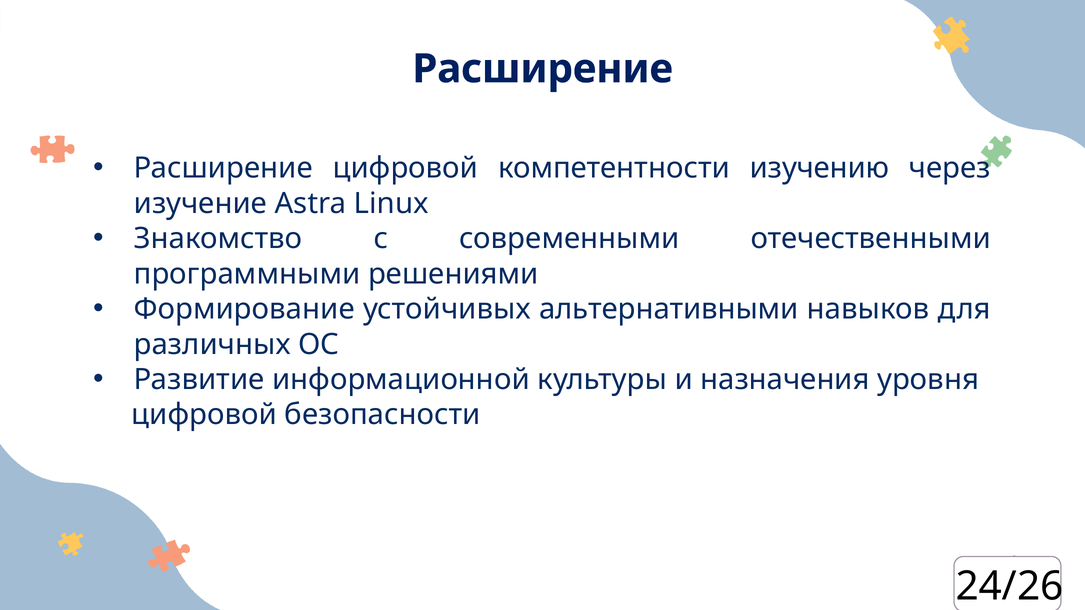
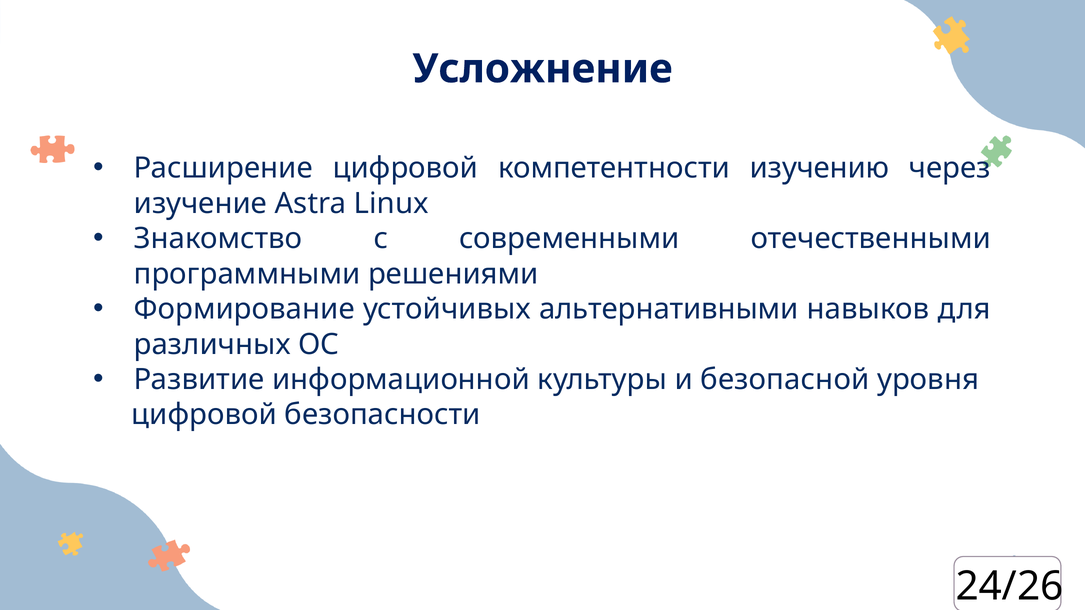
Расширение at (543, 69): Расширение -> Усложнение
назначения: назначения -> безопасной
